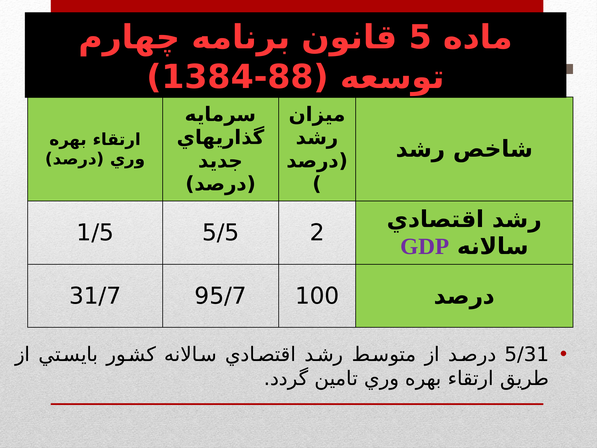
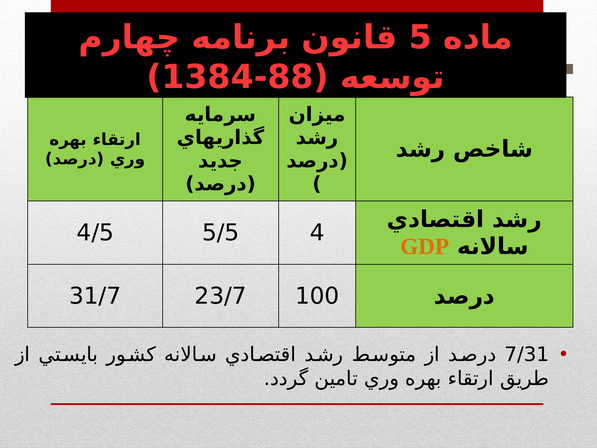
1/5: 1/5 -> 4/5
2: 2 -> 4
GDP colour: purple -> orange
95/7: 95/7 -> 23/7
5/31: 5/31 -> 7/31
